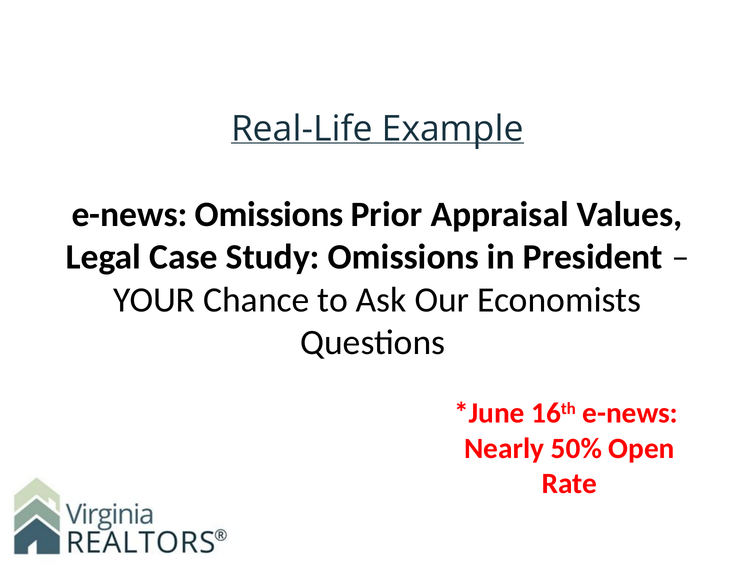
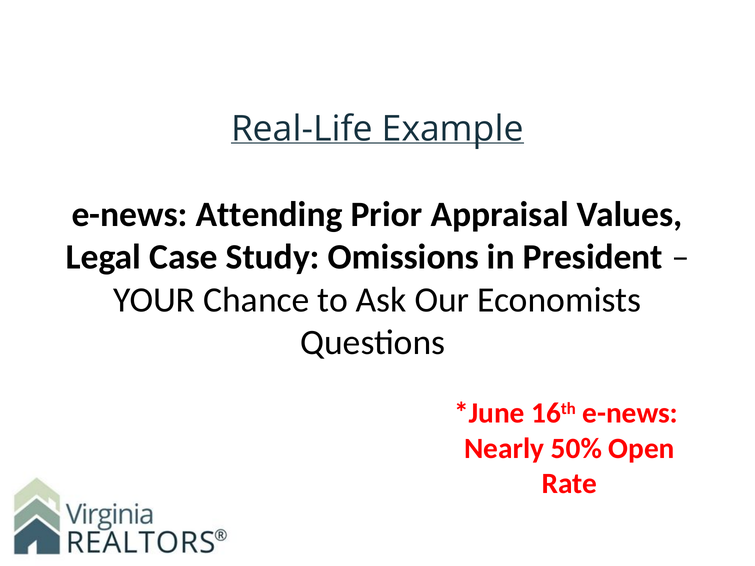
e-news Omissions: Omissions -> Attending
